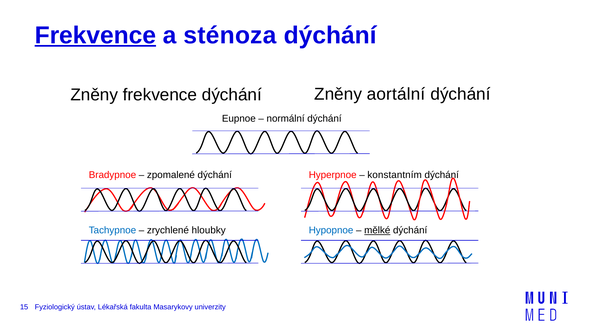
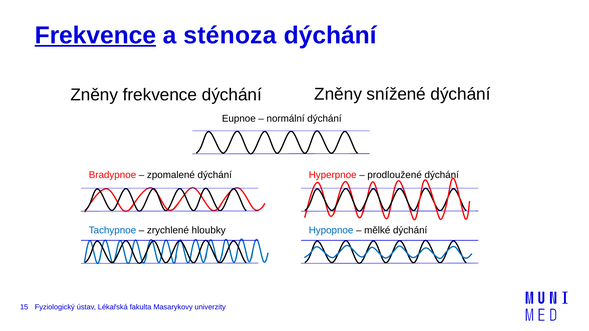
aortální: aortální -> snížené
konstantním: konstantním -> prodloužené
mělké underline: present -> none
